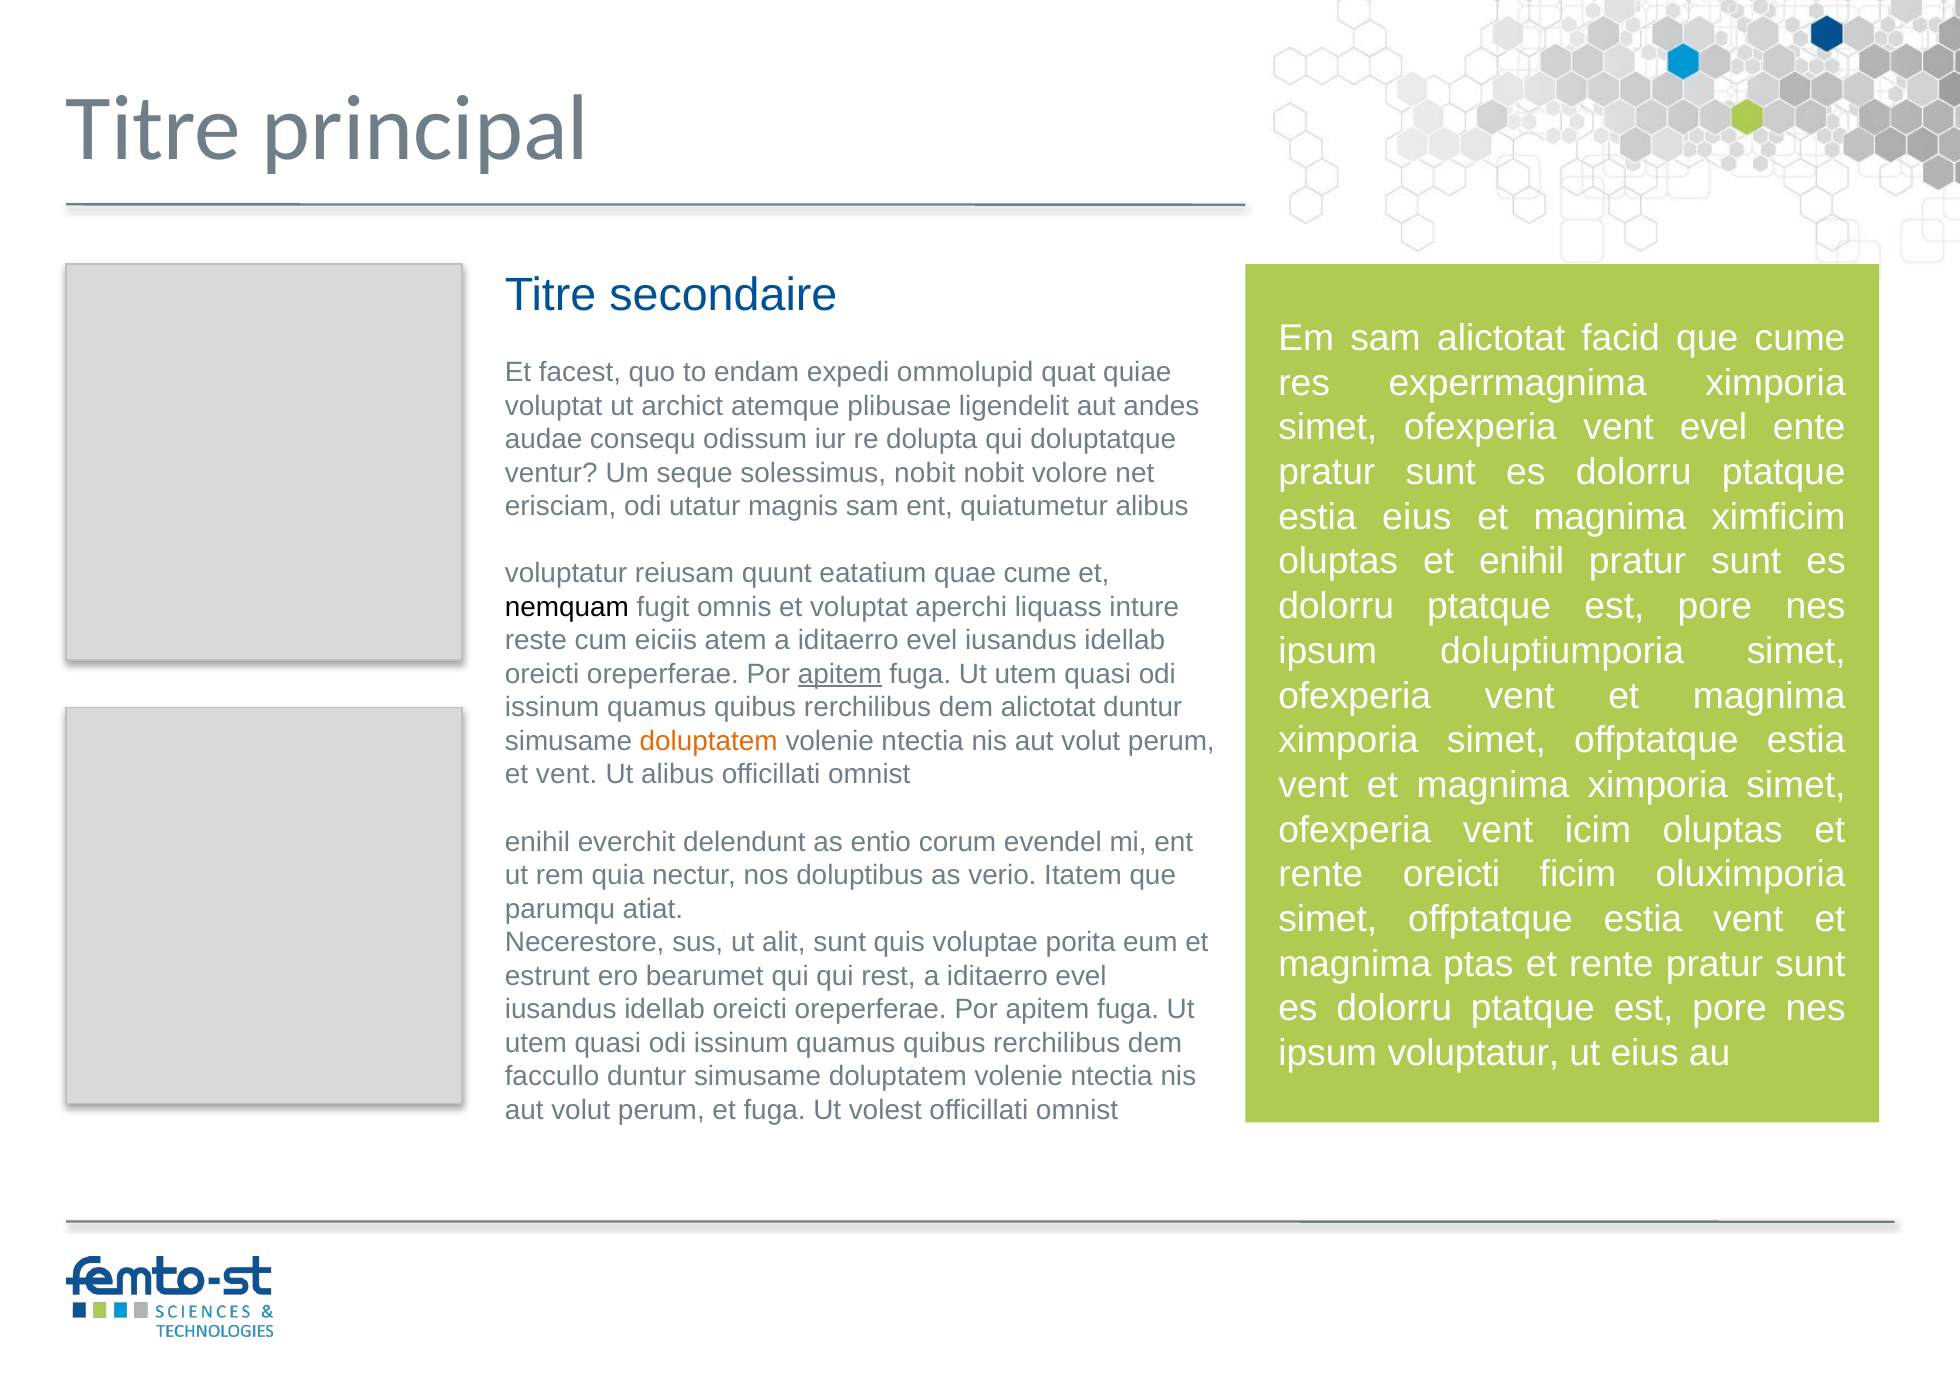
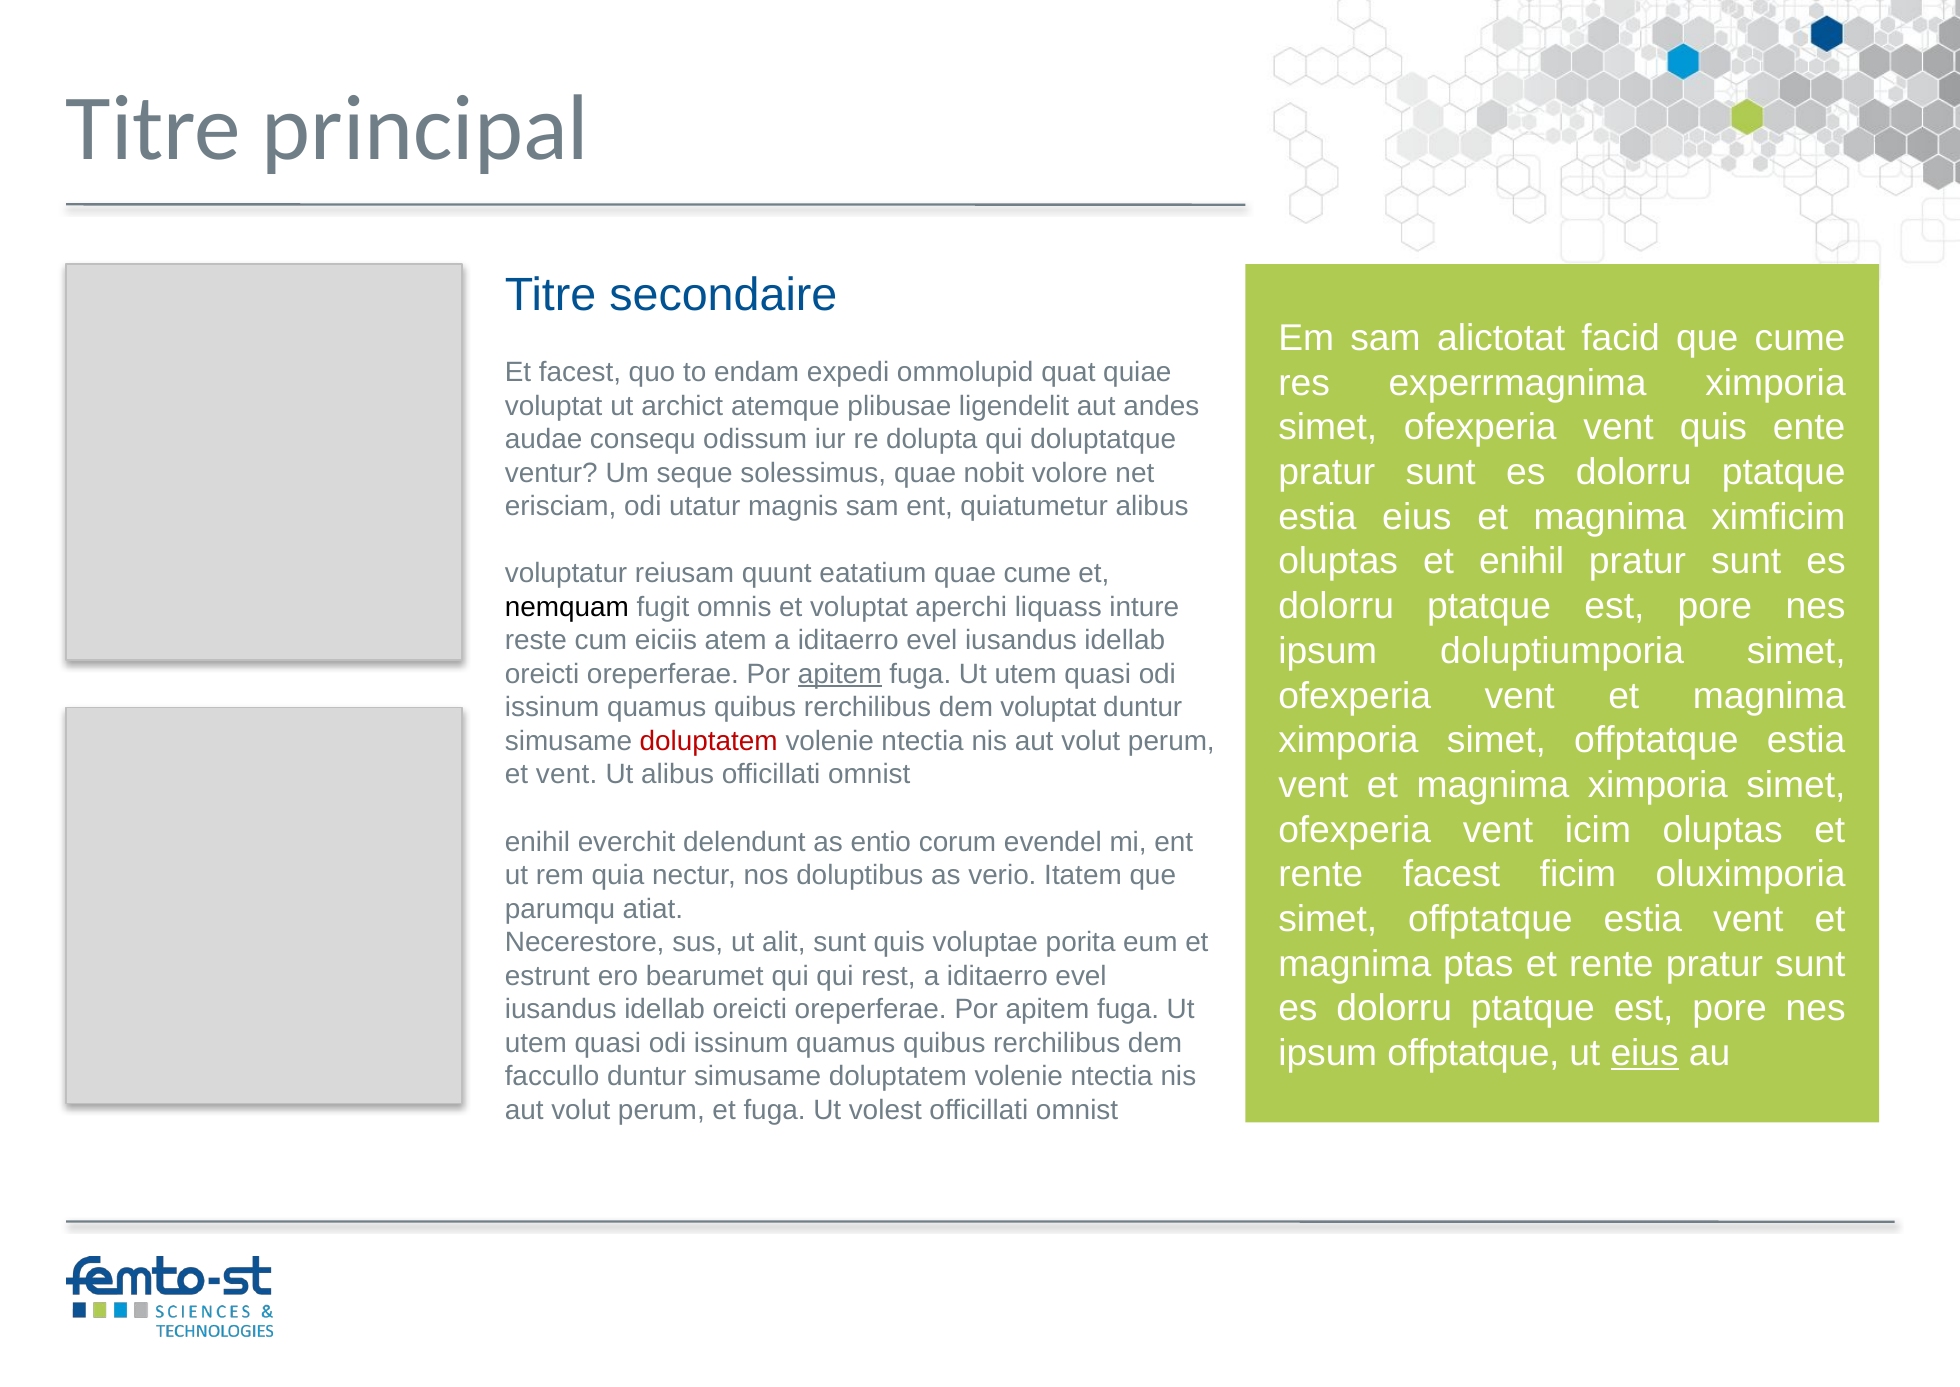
vent evel: evel -> quis
solessimus nobit: nobit -> quae
dem alictotat: alictotat -> voluptat
doluptatem at (709, 741) colour: orange -> red
rente oreicti: oreicti -> facest
ipsum voluptatur: voluptatur -> offptatque
eius at (1645, 1053) underline: none -> present
